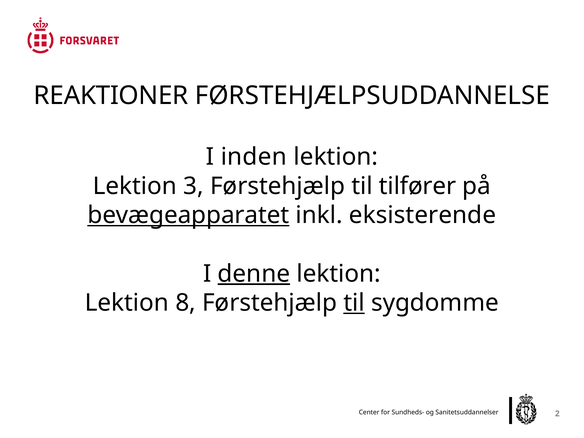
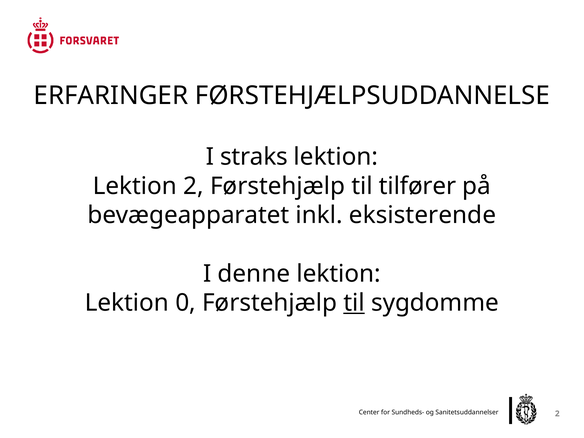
REAKTIONER: REAKTIONER -> ERFARINGER
inden: inden -> straks
Lektion 3: 3 -> 2
bevægeapparatet underline: present -> none
denne underline: present -> none
8: 8 -> 0
